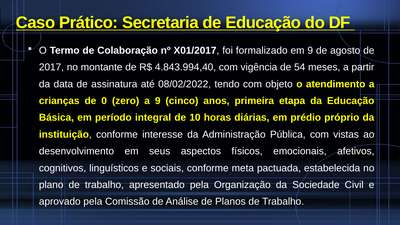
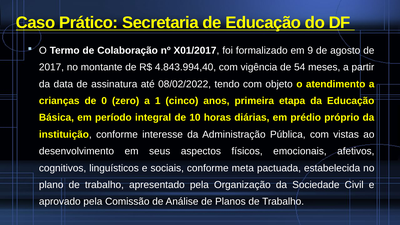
a 9: 9 -> 1
